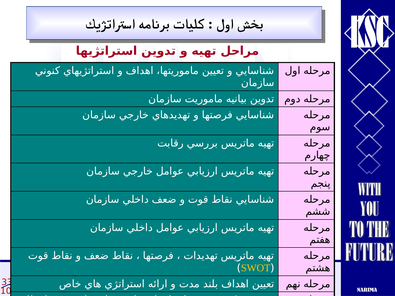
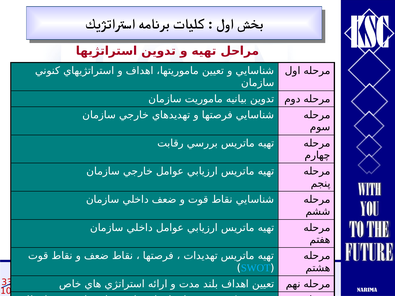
SWOT colour: yellow -> light blue
